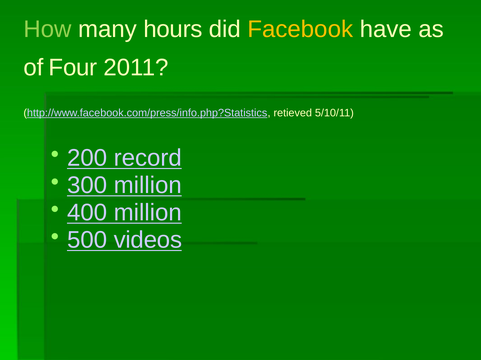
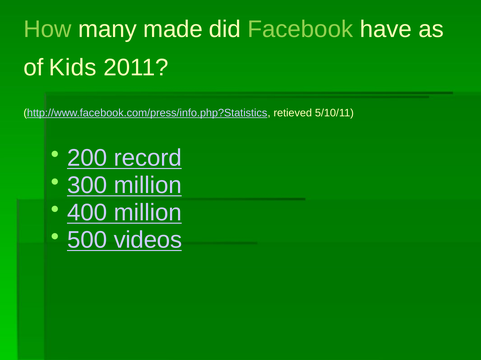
hours: hours -> made
Facebook colour: yellow -> light green
Four: Four -> Kids
